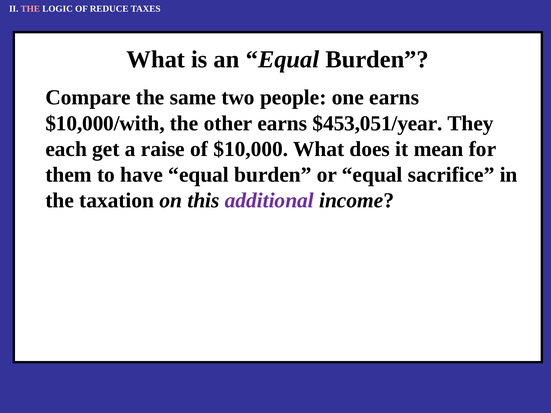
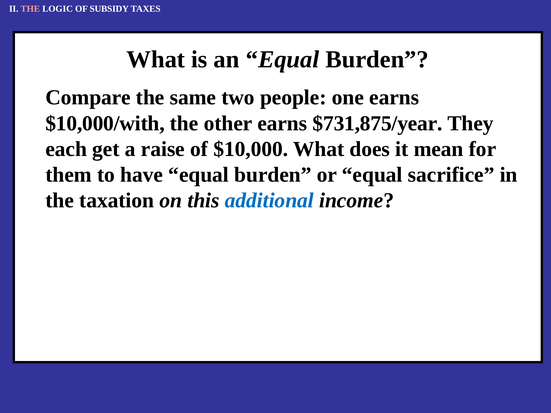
REDUCE: REDUCE -> SUBSIDY
$453,051/year: $453,051/year -> $731,875/year
additional at (269, 201) colour: purple -> blue
